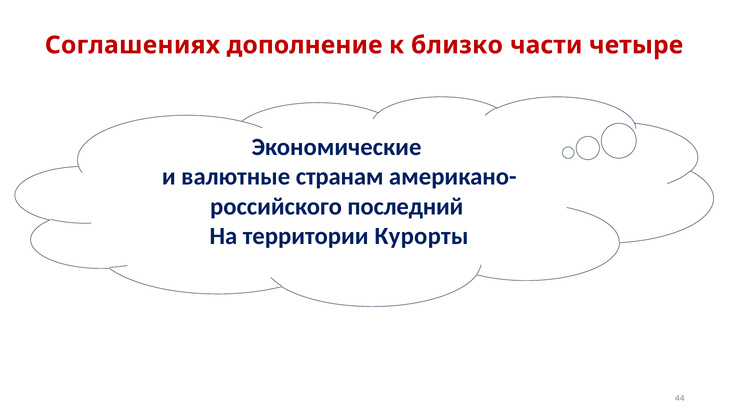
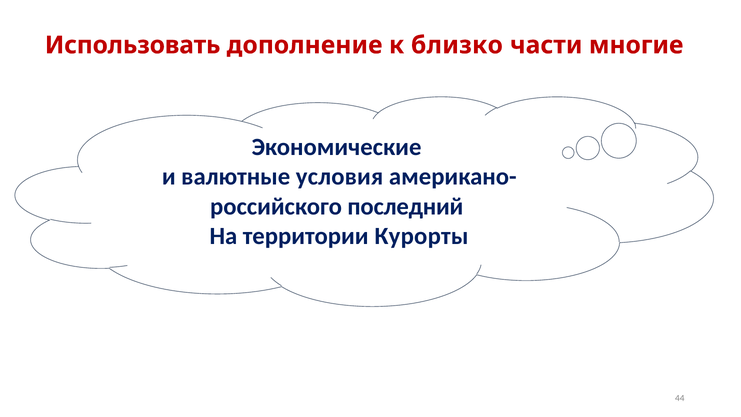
Соглашениях: Соглашениях -> Использовать
четыре: четыре -> многие
странам: странам -> условия
